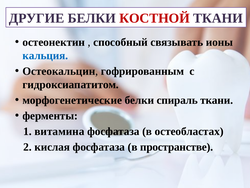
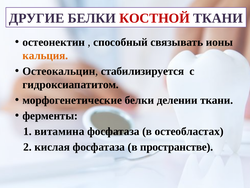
кальция colour: blue -> orange
гофрированным: гофрированным -> стабилизируется
спираль: спираль -> делении
